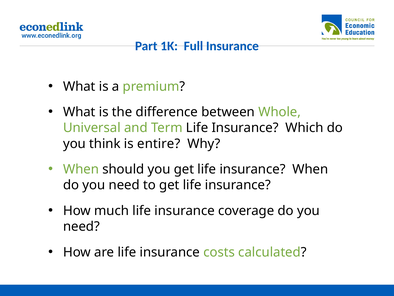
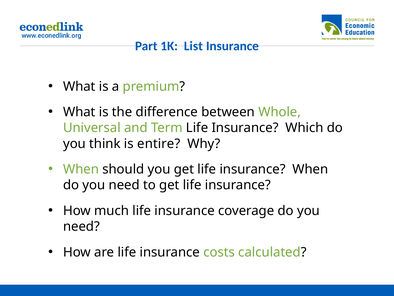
Full: Full -> List
